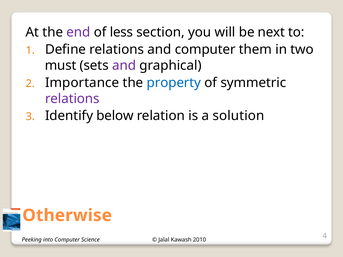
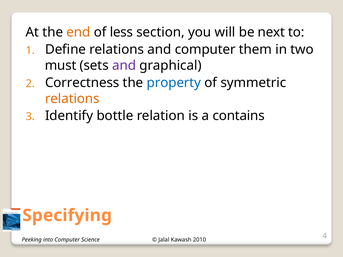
end colour: purple -> orange
Importance: Importance -> Correctness
relations at (72, 99) colour: purple -> orange
below: below -> bottle
solution: solution -> contains
Otherwise: Otherwise -> Specifying
